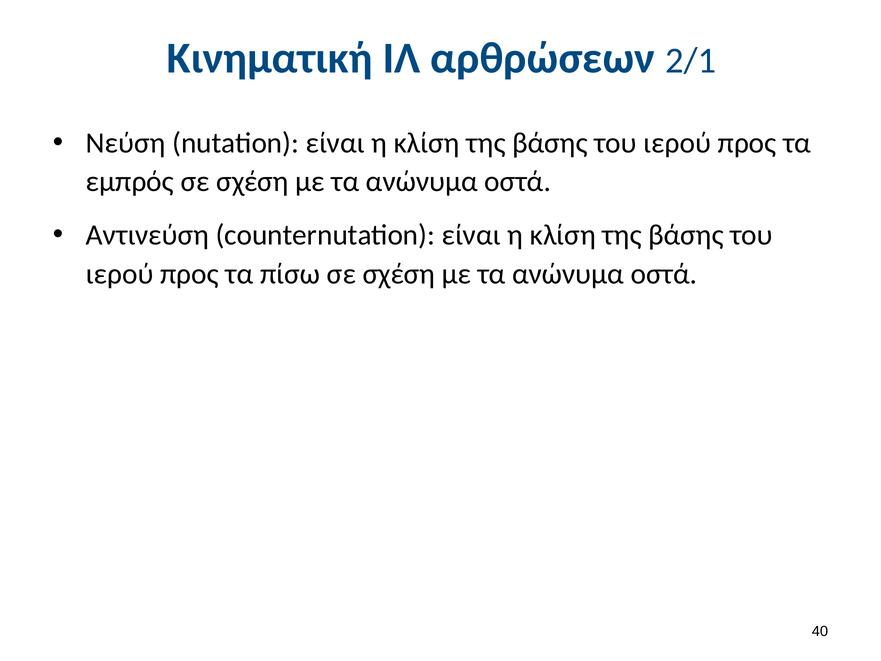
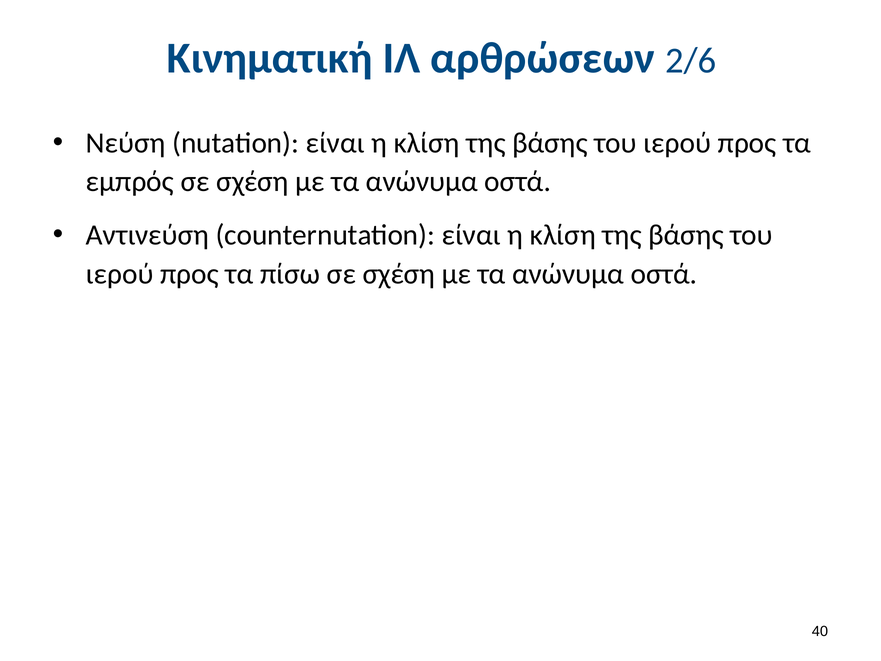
2/1: 2/1 -> 2/6
